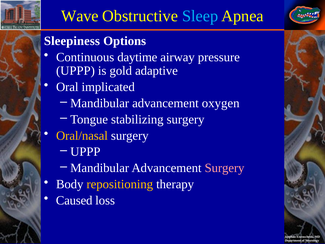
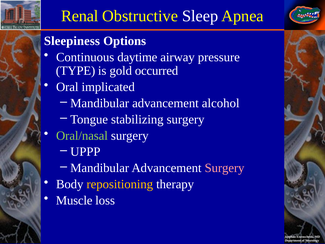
Wave: Wave -> Renal
Sleep colour: light blue -> white
UPPP at (75, 71): UPPP -> TYPE
adaptive: adaptive -> occurred
oxygen: oxygen -> alcohol
Oral/nasal colour: yellow -> light green
Caused: Caused -> Muscle
